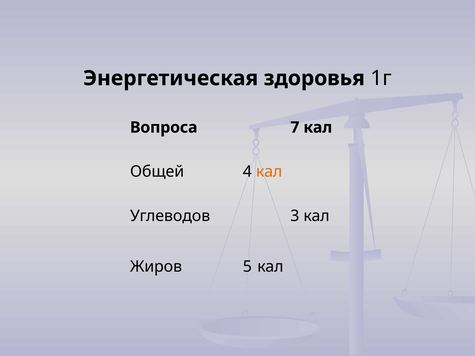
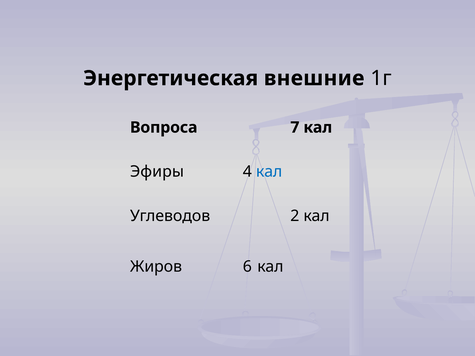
здоровья: здоровья -> внешние
Общей: Общей -> Эфиры
кал at (269, 172) colour: orange -> blue
3: 3 -> 2
5: 5 -> 6
